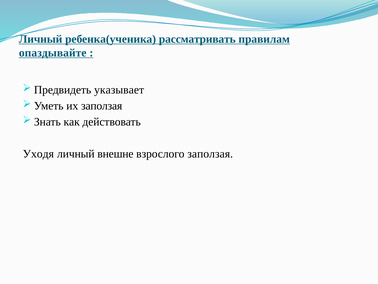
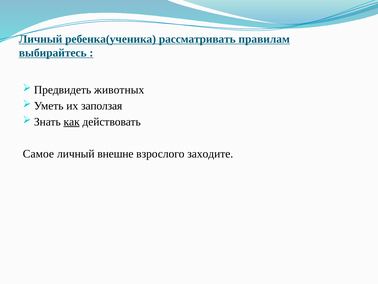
опаздывайте: опаздывайте -> выбирайтесь
указывает: указывает -> животных
как underline: none -> present
Уходя: Уходя -> Самое
взрослого заползая: заползая -> заходите
